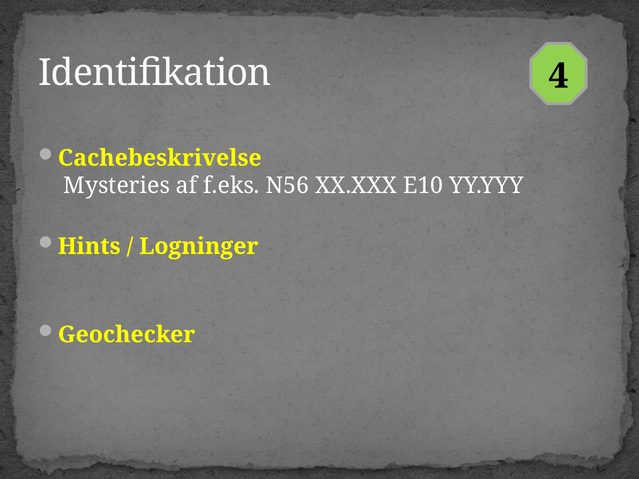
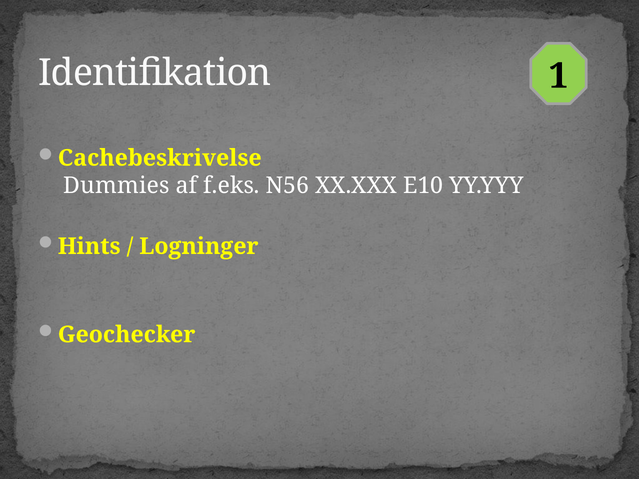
4: 4 -> 1
Mysteries: Mysteries -> Dummies
